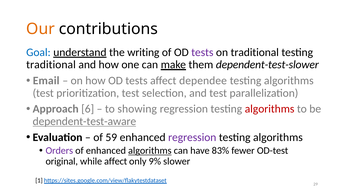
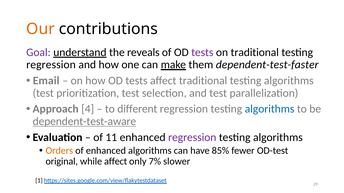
Goal colour: blue -> purple
writing: writing -> reveals
traditional at (51, 65): traditional -> regression
dependent-test-slower: dependent-test-slower -> dependent-test-faster
affect dependee: dependee -> traditional
6: 6 -> 4
showing: showing -> different
algorithms at (270, 109) colour: red -> blue
59: 59 -> 11
Orders colour: purple -> orange
algorithms at (150, 151) underline: present -> none
83%: 83% -> 85%
9%: 9% -> 7%
